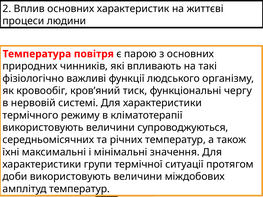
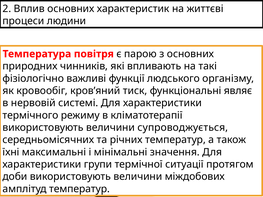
чергу: чергу -> являє
супроводжуються: супроводжуються -> супроводжується
